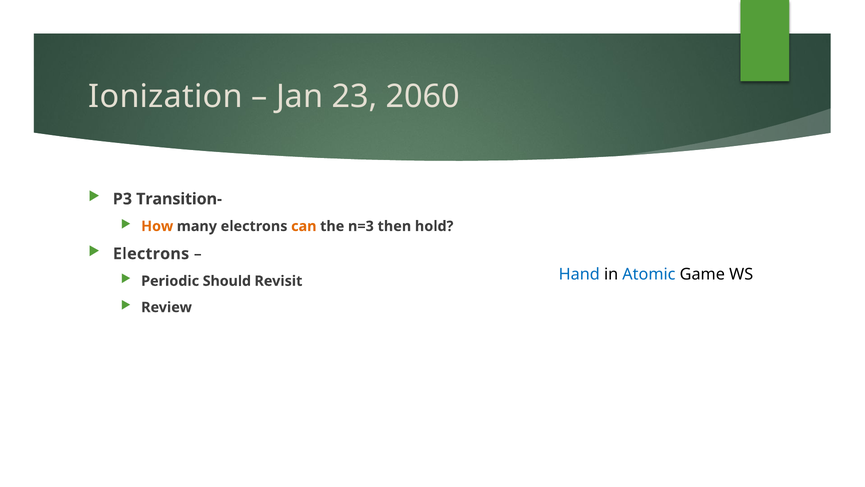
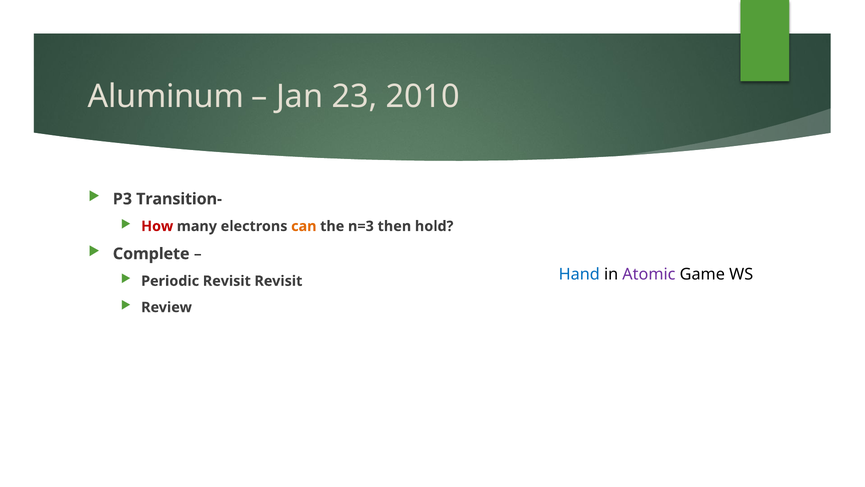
Ionization: Ionization -> Aluminum
2060: 2060 -> 2010
How colour: orange -> red
Electrons at (151, 254): Electrons -> Complete
Atomic colour: blue -> purple
Periodic Should: Should -> Revisit
